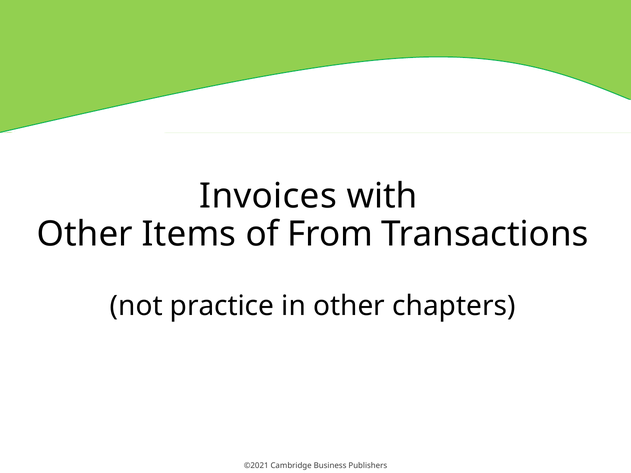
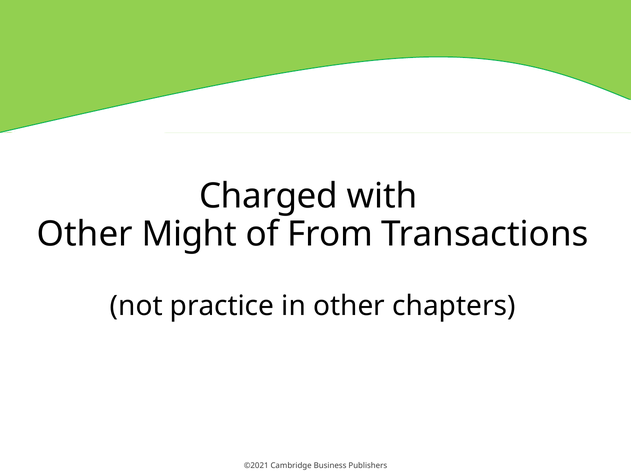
Invoices: Invoices -> Charged
Items: Items -> Might
